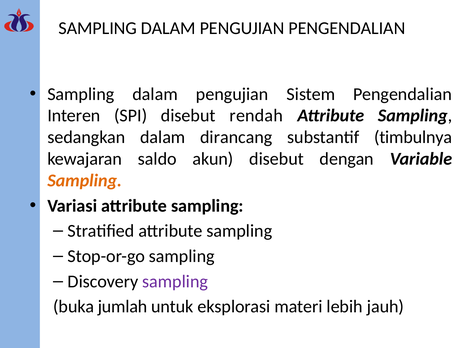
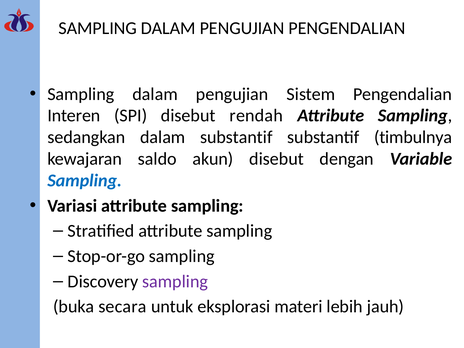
dalam dirancang: dirancang -> substantif
Sampling at (85, 181) colour: orange -> blue
jumlah: jumlah -> secara
